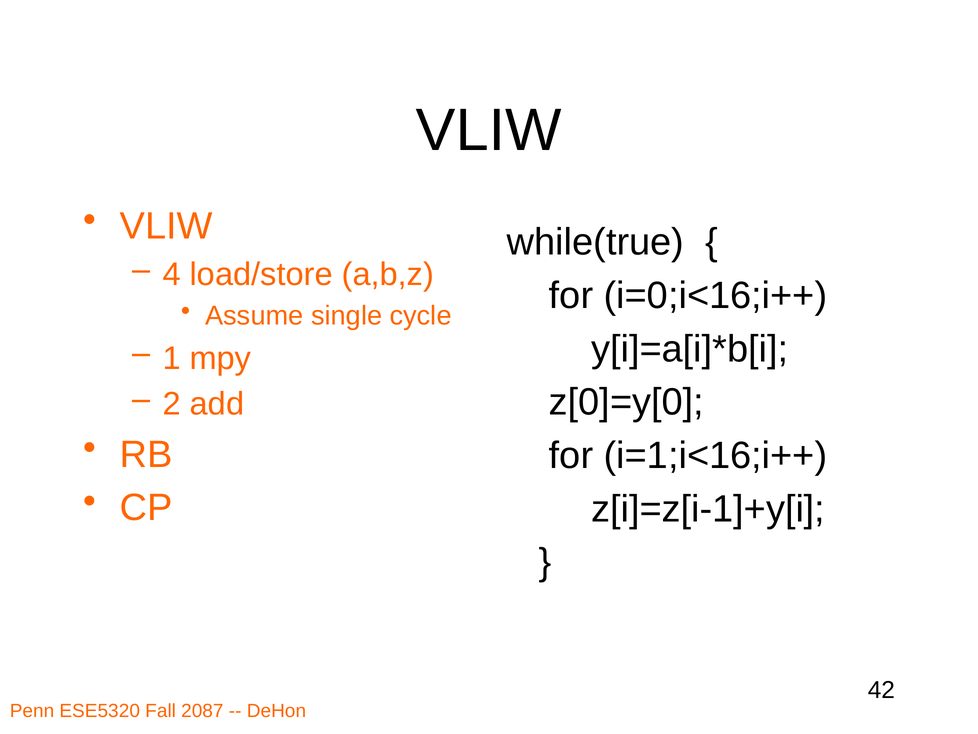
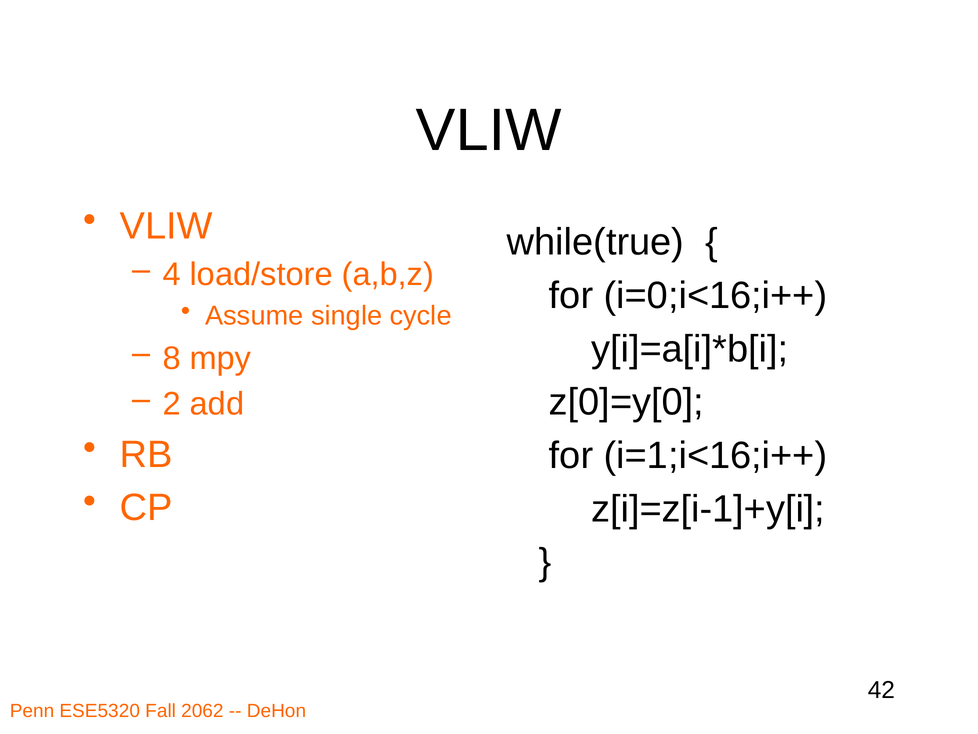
1: 1 -> 8
2087: 2087 -> 2062
